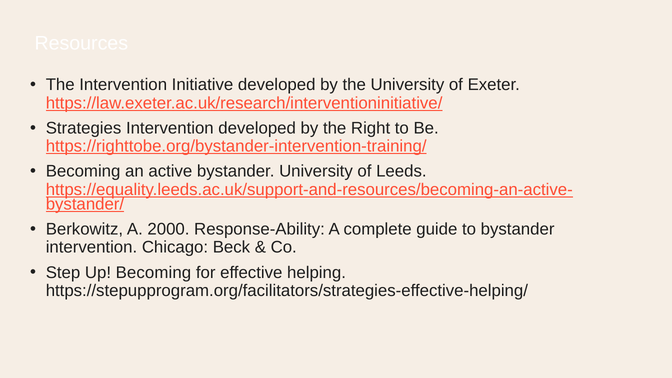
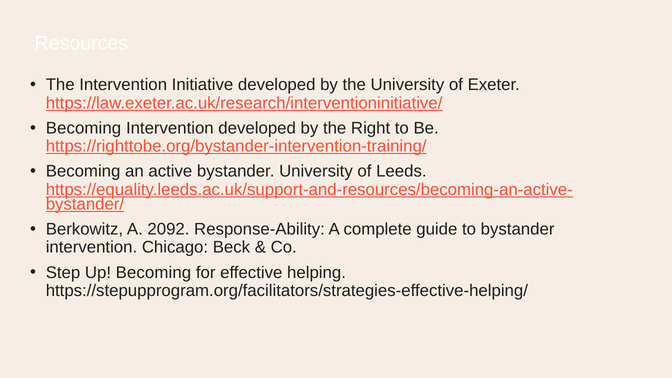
Strategies at (84, 128): Strategies -> Becoming
2000: 2000 -> 2092
